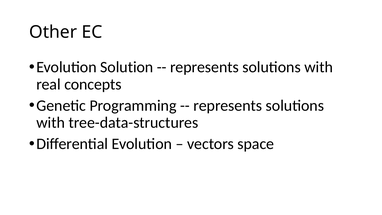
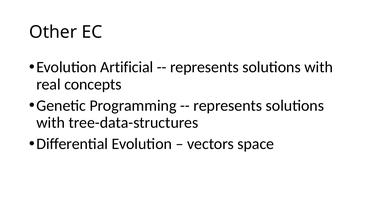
Solution: Solution -> Artificial
